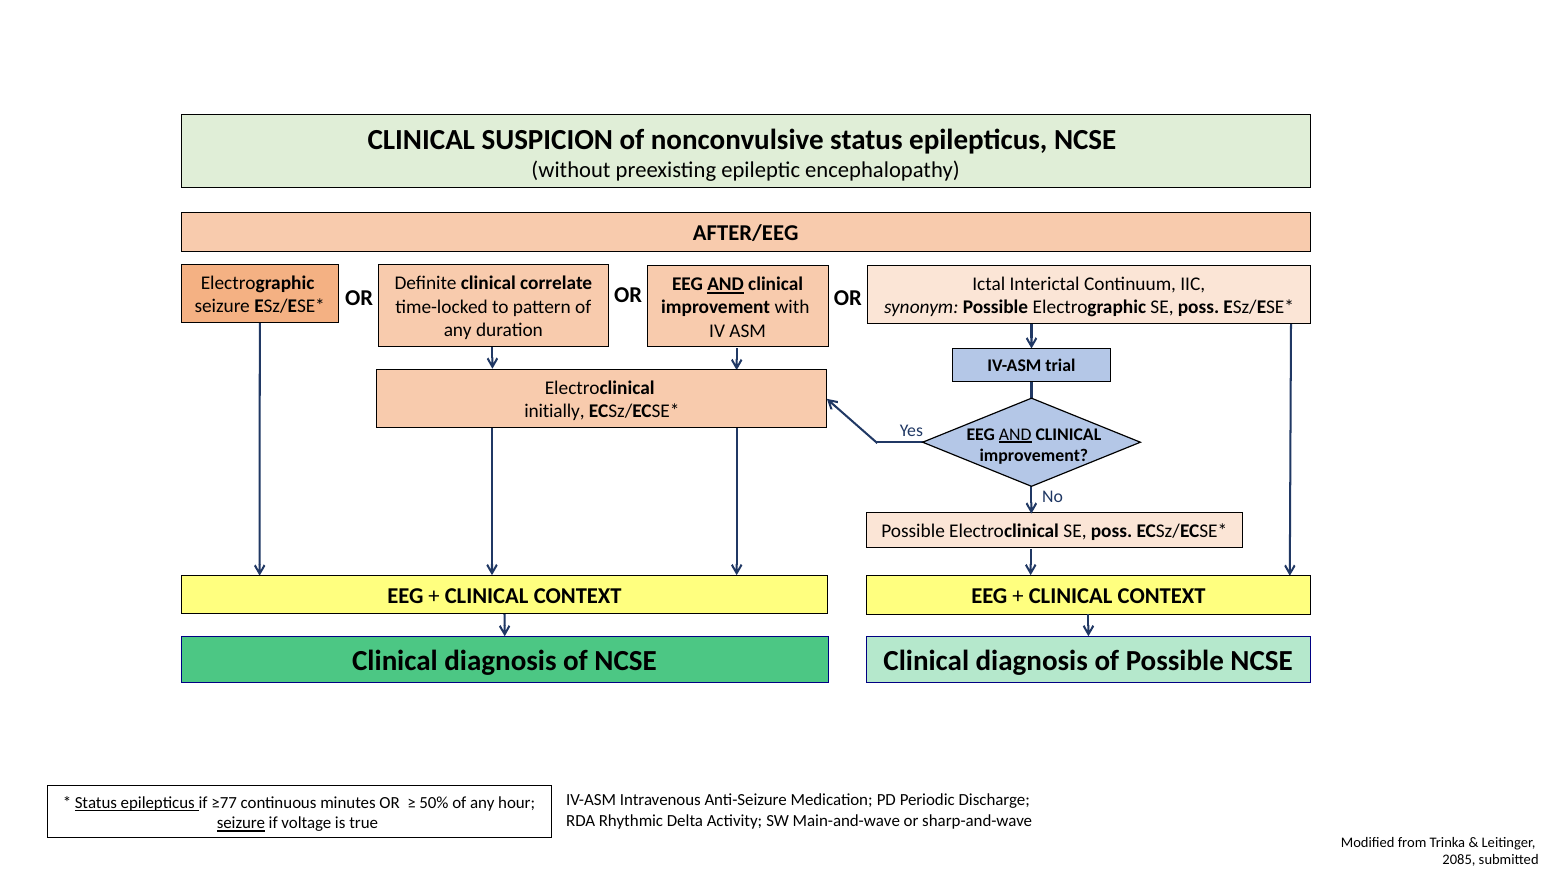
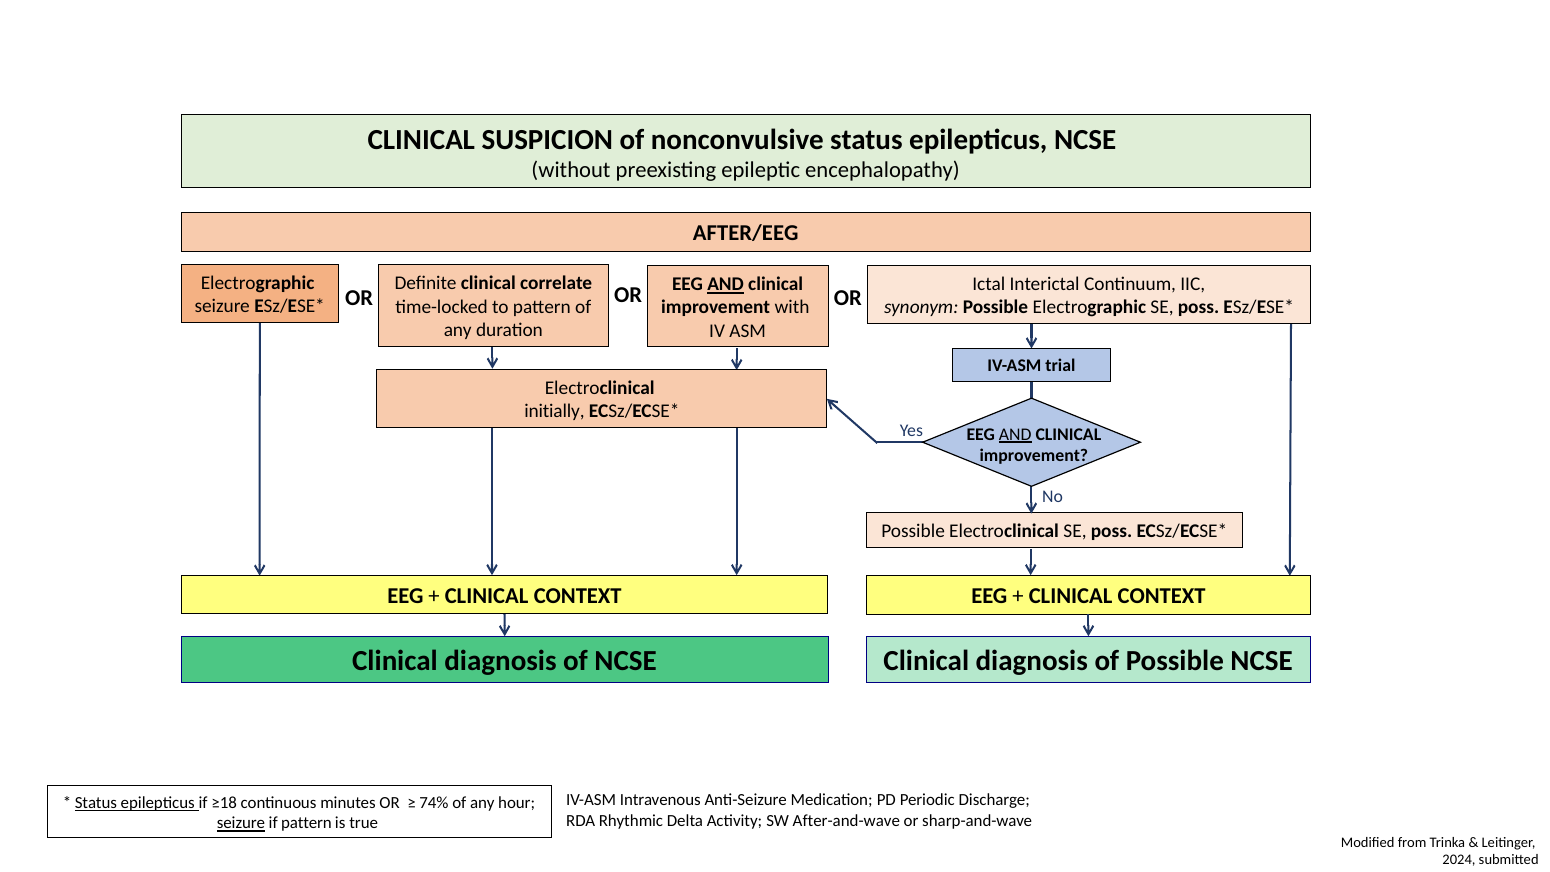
≥77: ≥77 -> ≥18
50%: 50% -> 74%
Main-and-wave: Main-and-wave -> After-and-wave
if voltage: voltage -> pattern
2085: 2085 -> 2024
